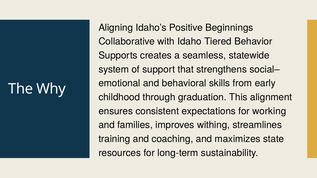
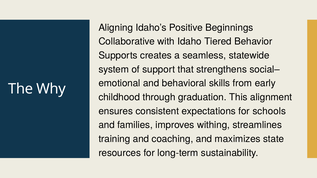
working: working -> schools
